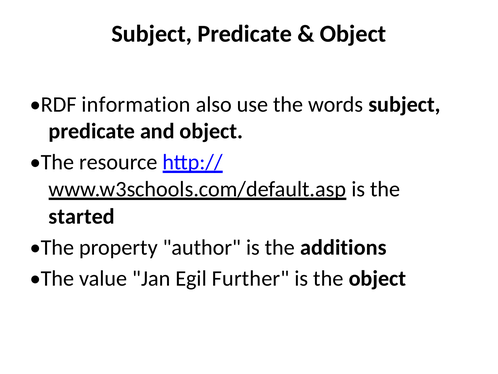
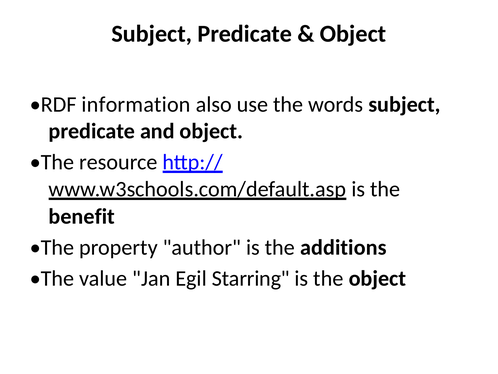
started: started -> benefit
Further: Further -> Starring
